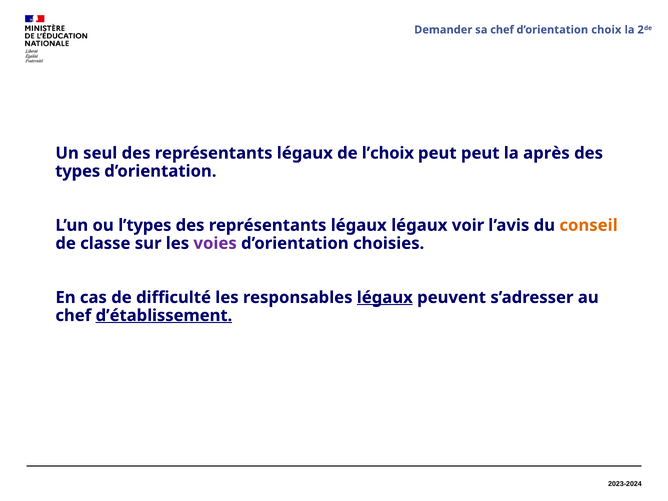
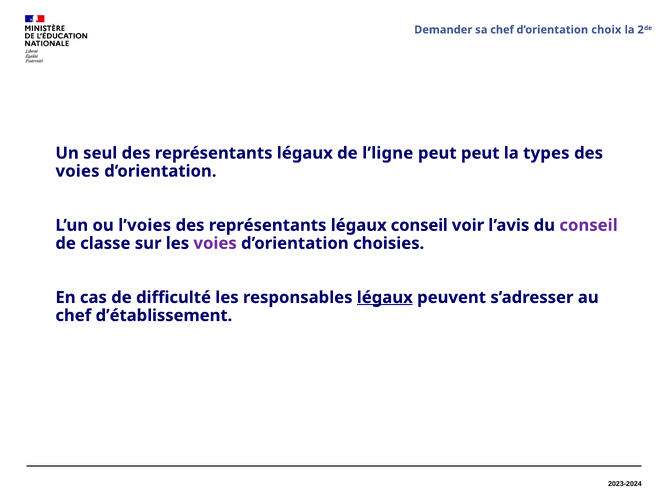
l’choix: l’choix -> l’ligne
après: après -> types
types at (78, 171): types -> voies
l’types: l’types -> l’voies
légaux légaux: légaux -> conseil
conseil at (588, 225) colour: orange -> purple
d’établissement underline: present -> none
